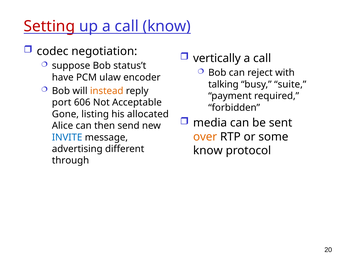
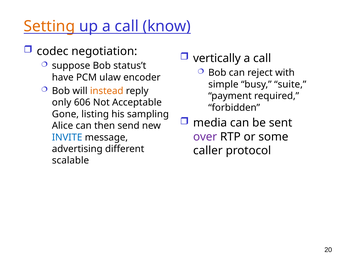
Setting colour: red -> orange
talking: talking -> simple
port: port -> only
allocated: allocated -> sampling
over colour: orange -> purple
know at (208, 150): know -> caller
through: through -> scalable
